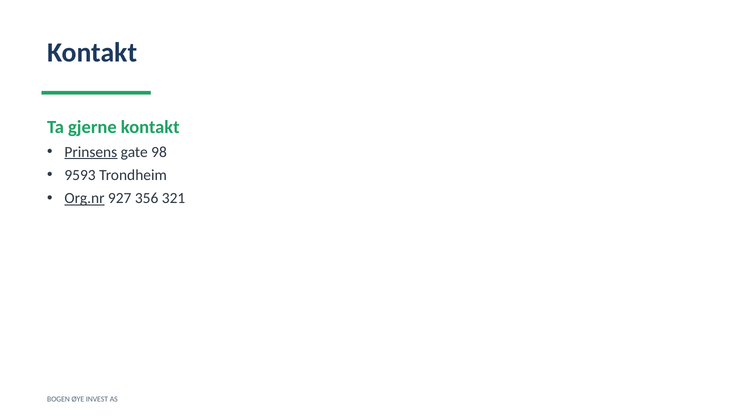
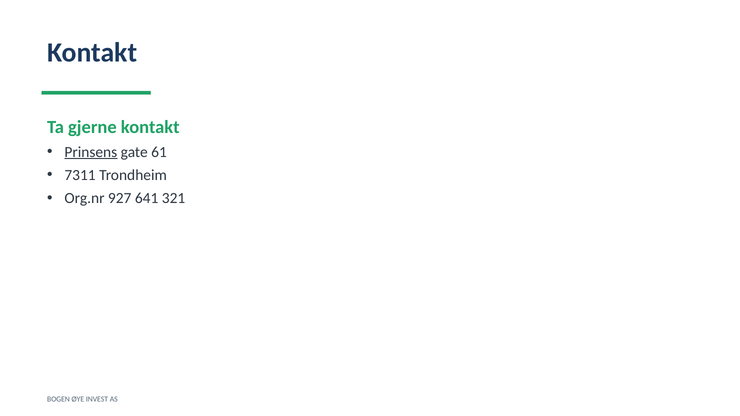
98: 98 -> 61
9593: 9593 -> 7311
Org.nr underline: present -> none
356: 356 -> 641
